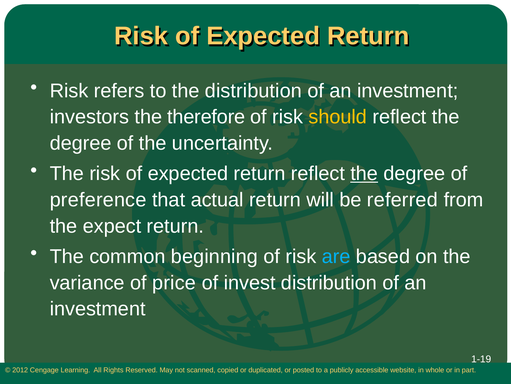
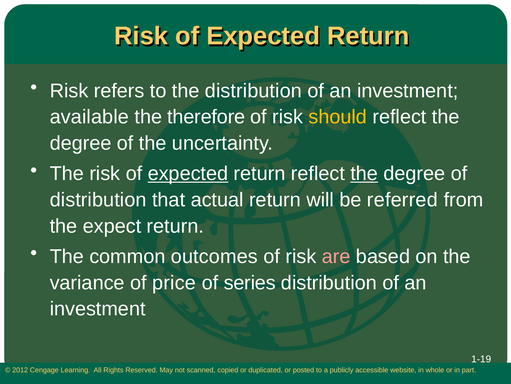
investors: investors -> available
expected at (188, 173) underline: none -> present
preference at (98, 200): preference -> distribution
beginning: beginning -> outcomes
are colour: light blue -> pink
invest: invest -> series
